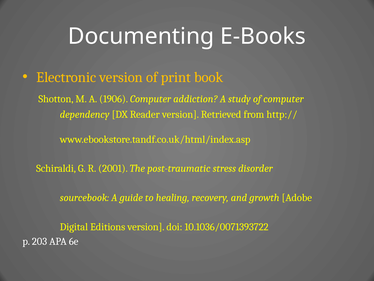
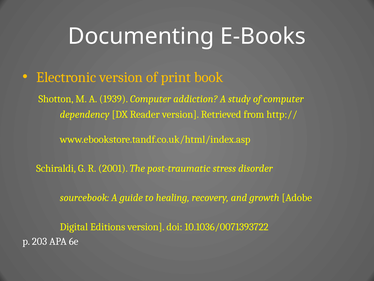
1906: 1906 -> 1939
